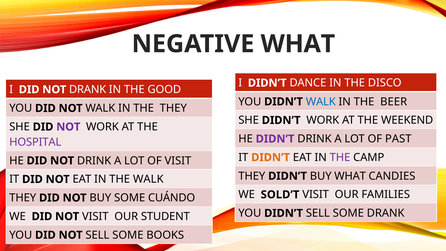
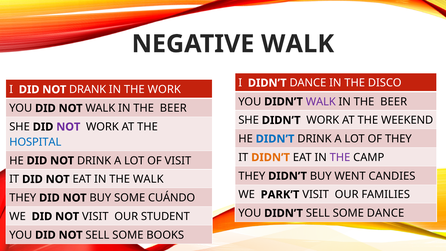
NEGATIVE WHAT: WHAT -> WALK
THE GOOD: GOOD -> WORK
WALK at (321, 102) colour: blue -> purple
THEY at (173, 108): THEY -> BEER
DIDN’T at (275, 139) colour: purple -> blue
OF PAST: PAST -> THEY
HOSPITAL colour: purple -> blue
BUY WHAT: WHAT -> WENT
SOLD’T: SOLD’T -> PARK’T
SOME DRANK: DRANK -> DANCE
